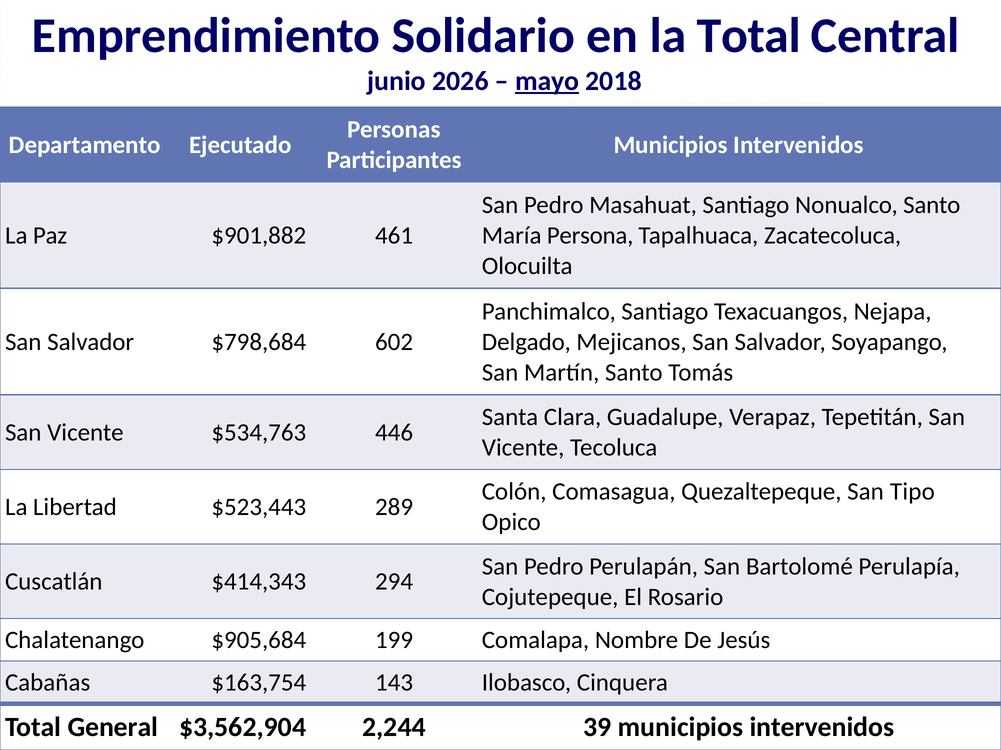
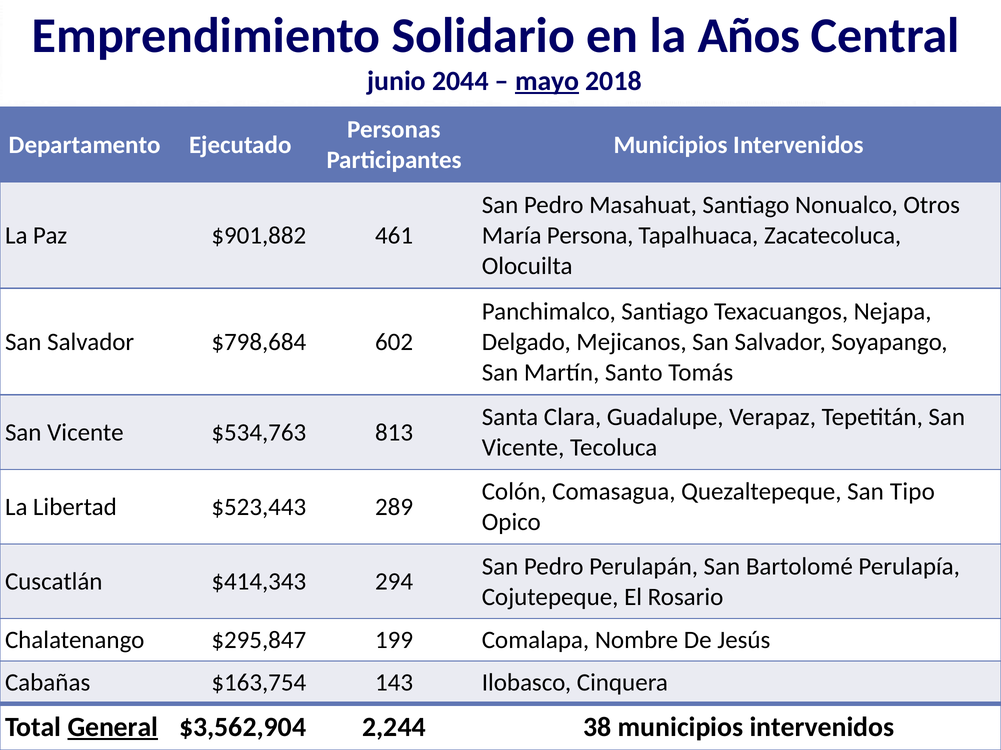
la Total: Total -> Años
2026: 2026 -> 2044
Nonualco Santo: Santo -> Otros
446: 446 -> 813
$905,684: $905,684 -> $295,847
General underline: none -> present
39: 39 -> 38
